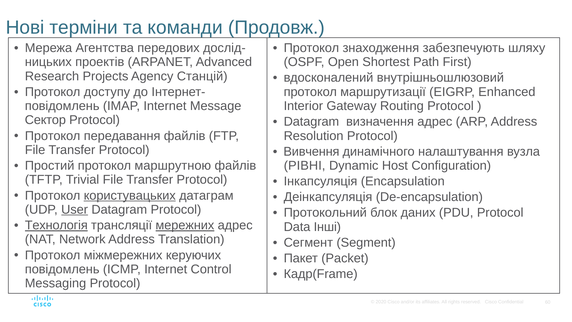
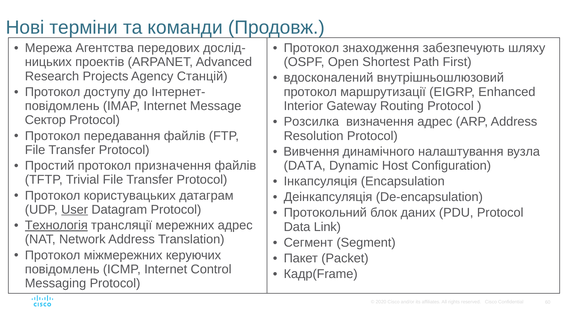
Datagram at (311, 122): Datagram -> Розсилка
маршрутною: маршрутною -> призначення
РІВНІ at (305, 166): РІВНІ -> DATA
користувацьких underline: present -> none
мережних underline: present -> none
Інші: Інші -> Link
